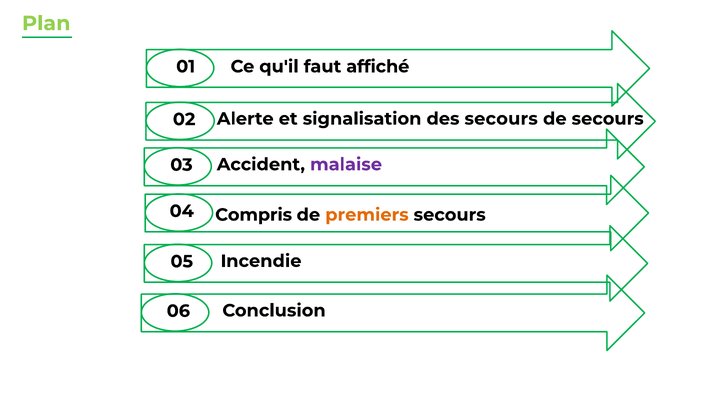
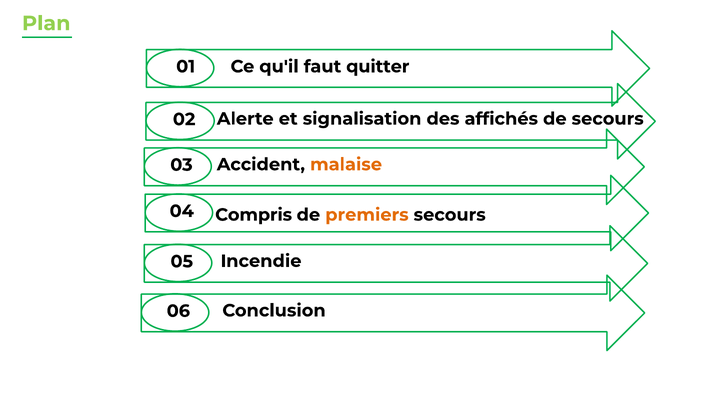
affiché: affiché -> quitter
des secours: secours -> affichés
malaise colour: purple -> orange
